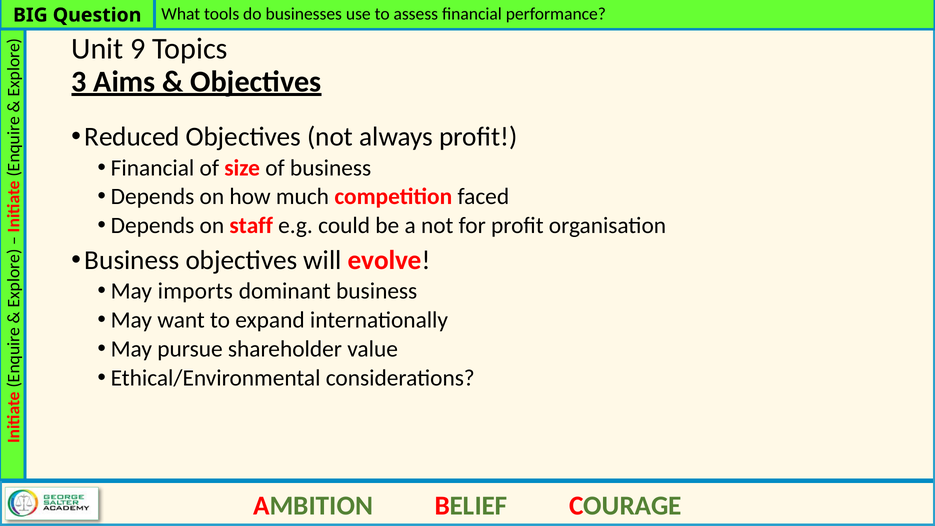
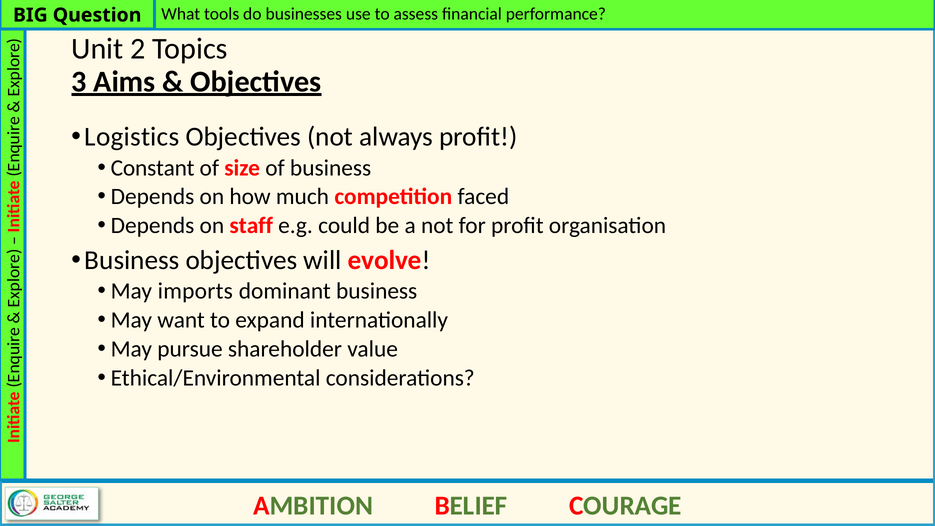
9: 9 -> 2
Reduced: Reduced -> Logistics
Financial at (153, 168): Financial -> Constant
